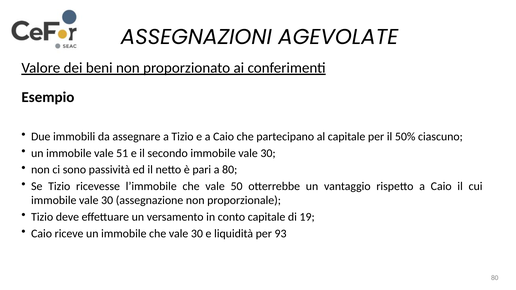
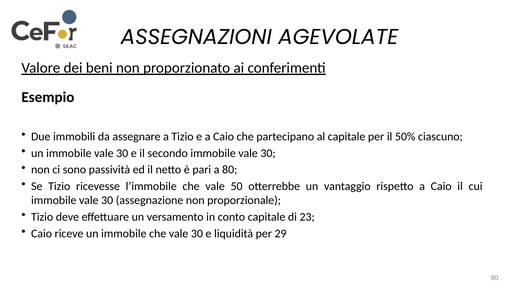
un immobile vale 51: 51 -> 30
19: 19 -> 23
93: 93 -> 29
